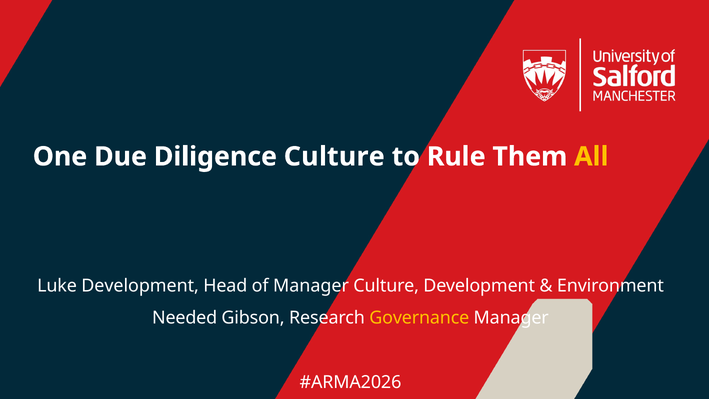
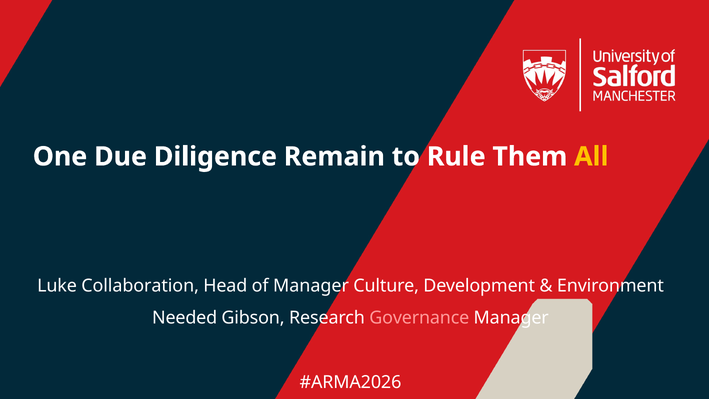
Diligence Culture: Culture -> Remain
Luke Development: Development -> Collaboration
Governance colour: yellow -> pink
